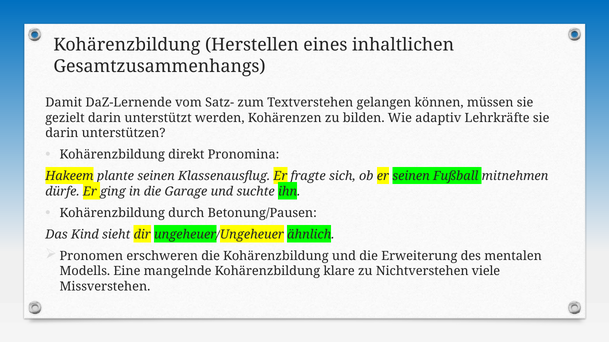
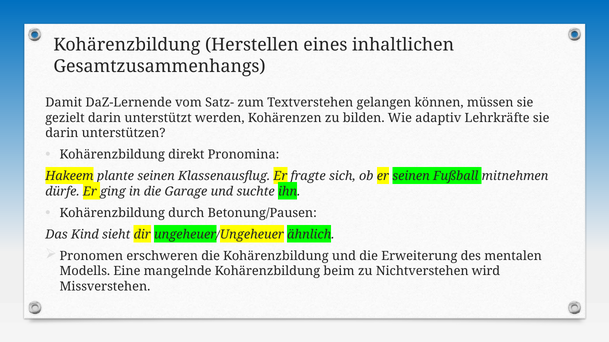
klare: klare -> beim
viele: viele -> wird
